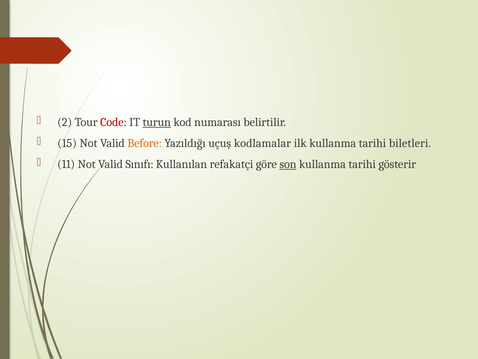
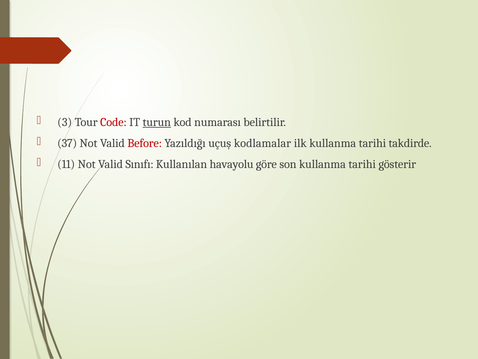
2: 2 -> 3
15: 15 -> 37
Before colour: orange -> red
biletleri: biletleri -> takdirde
refakatçi: refakatçi -> havayolu
son underline: present -> none
